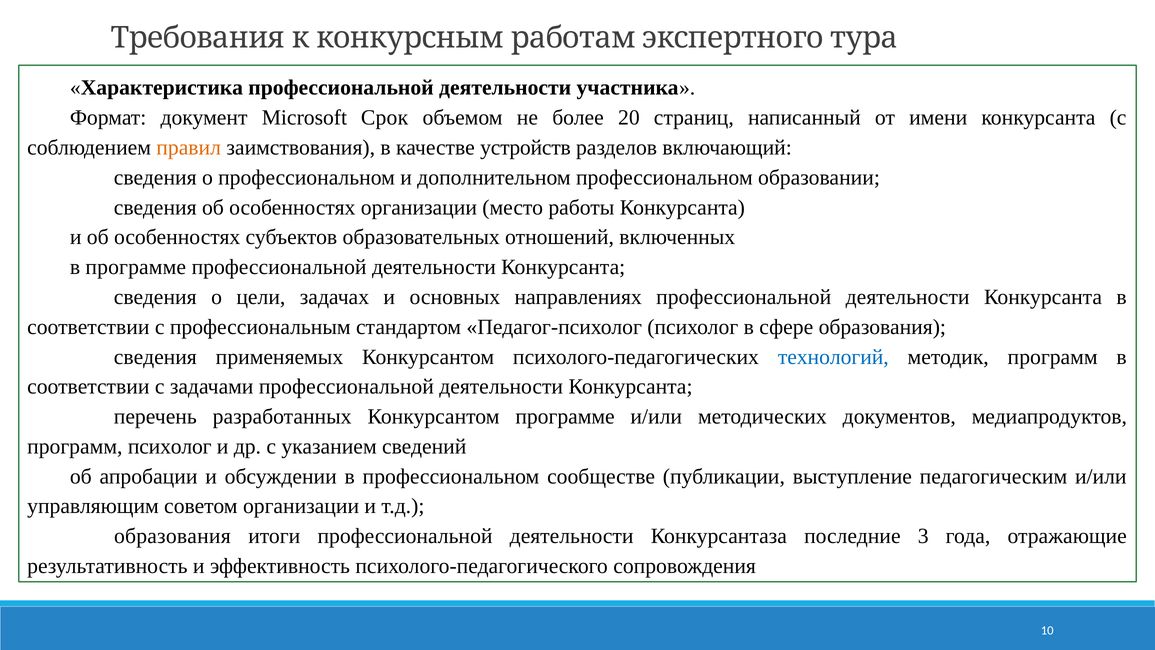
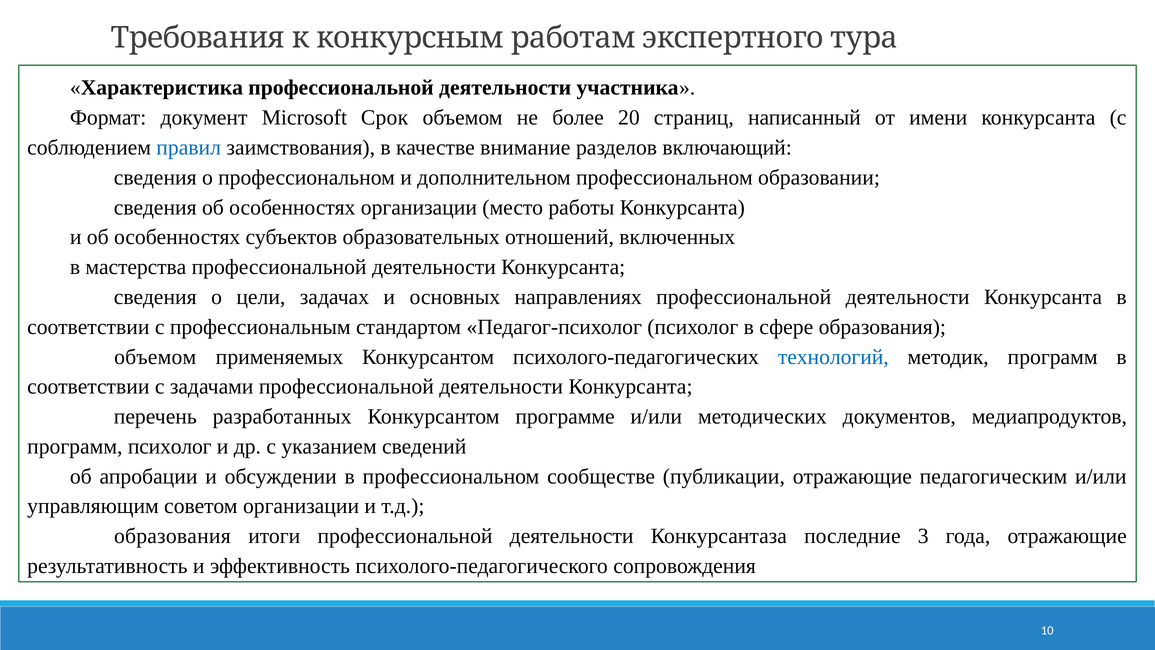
правил colour: orange -> blue
устройств: устройств -> внимание
в программе: программе -> мастерства
сведения at (155, 357): сведения -> объемом
публикации выступление: выступление -> отражающие
